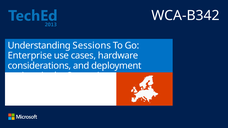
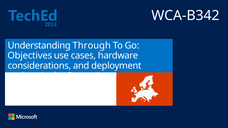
Sessions: Sessions -> Through
Enterprise: Enterprise -> Objectives
